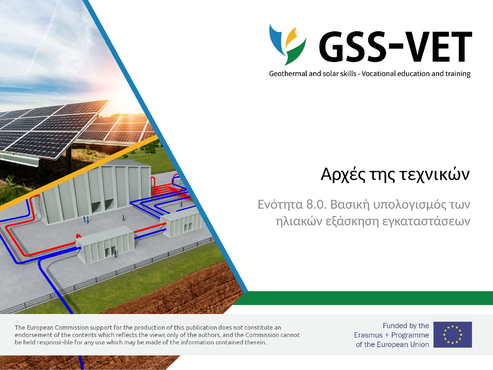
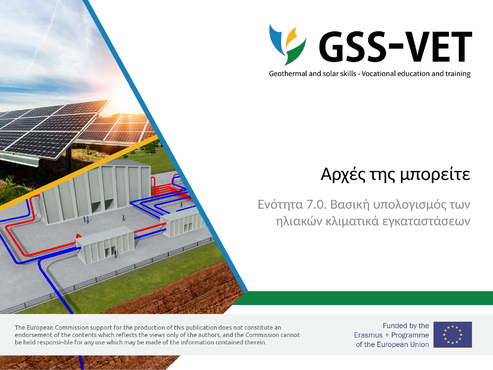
τεχνικών: τεχνικών -> μπορείτε
8.0: 8.0 -> 7.0
εξάσκηση: εξάσκηση -> κλιματικά
